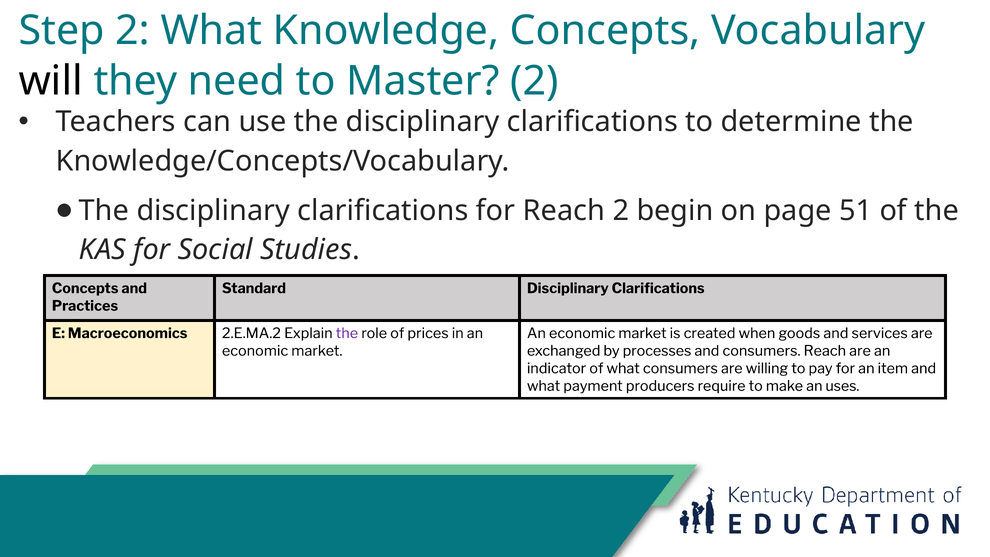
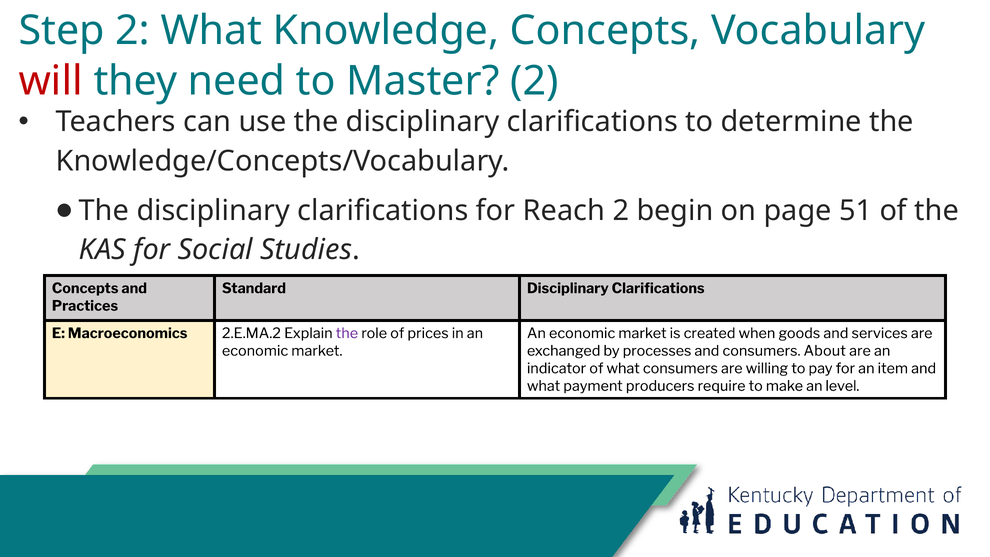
will colour: black -> red
consumers Reach: Reach -> About
uses: uses -> level
